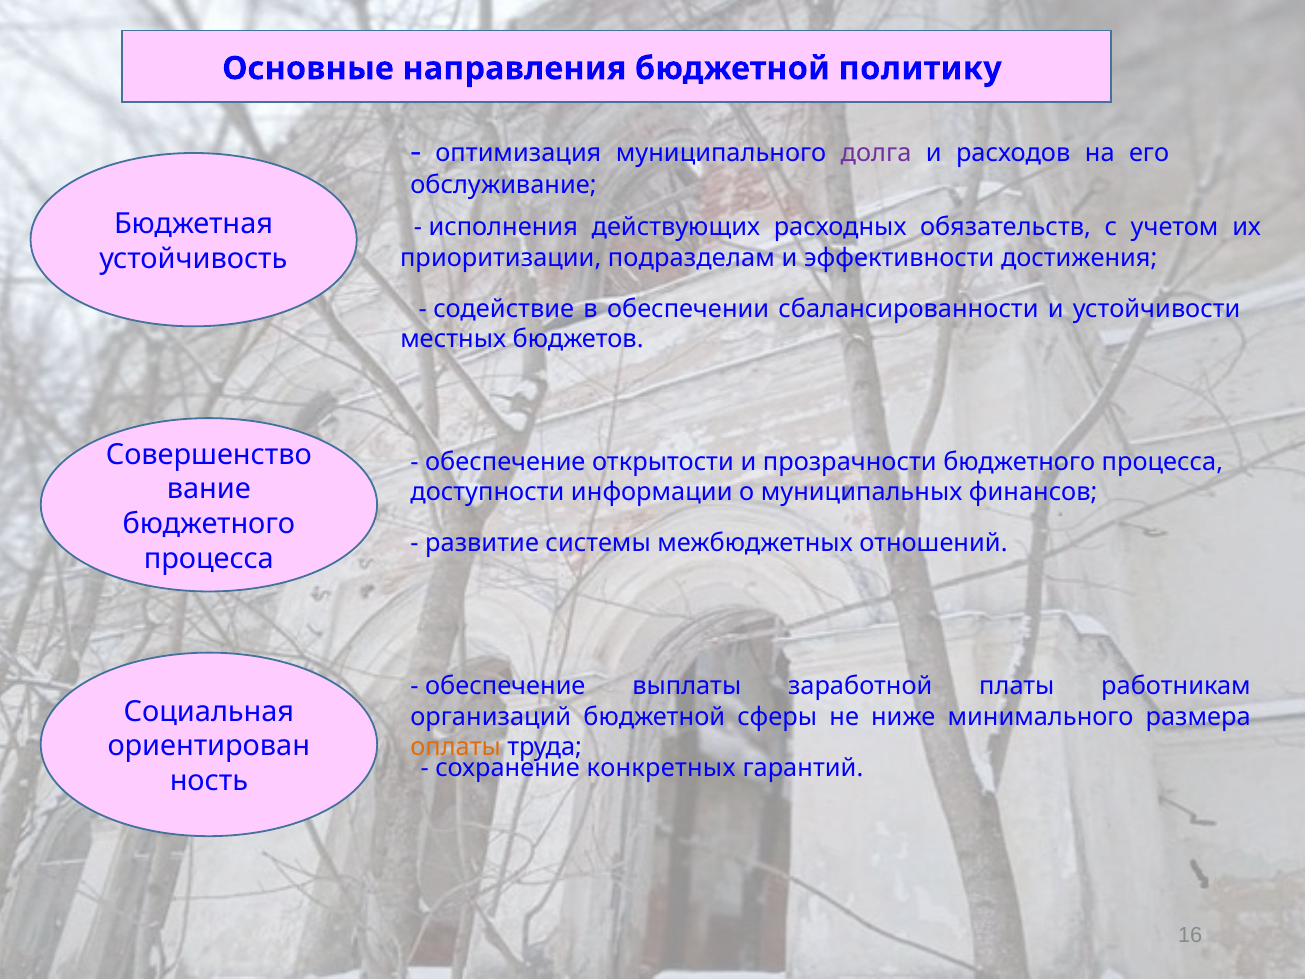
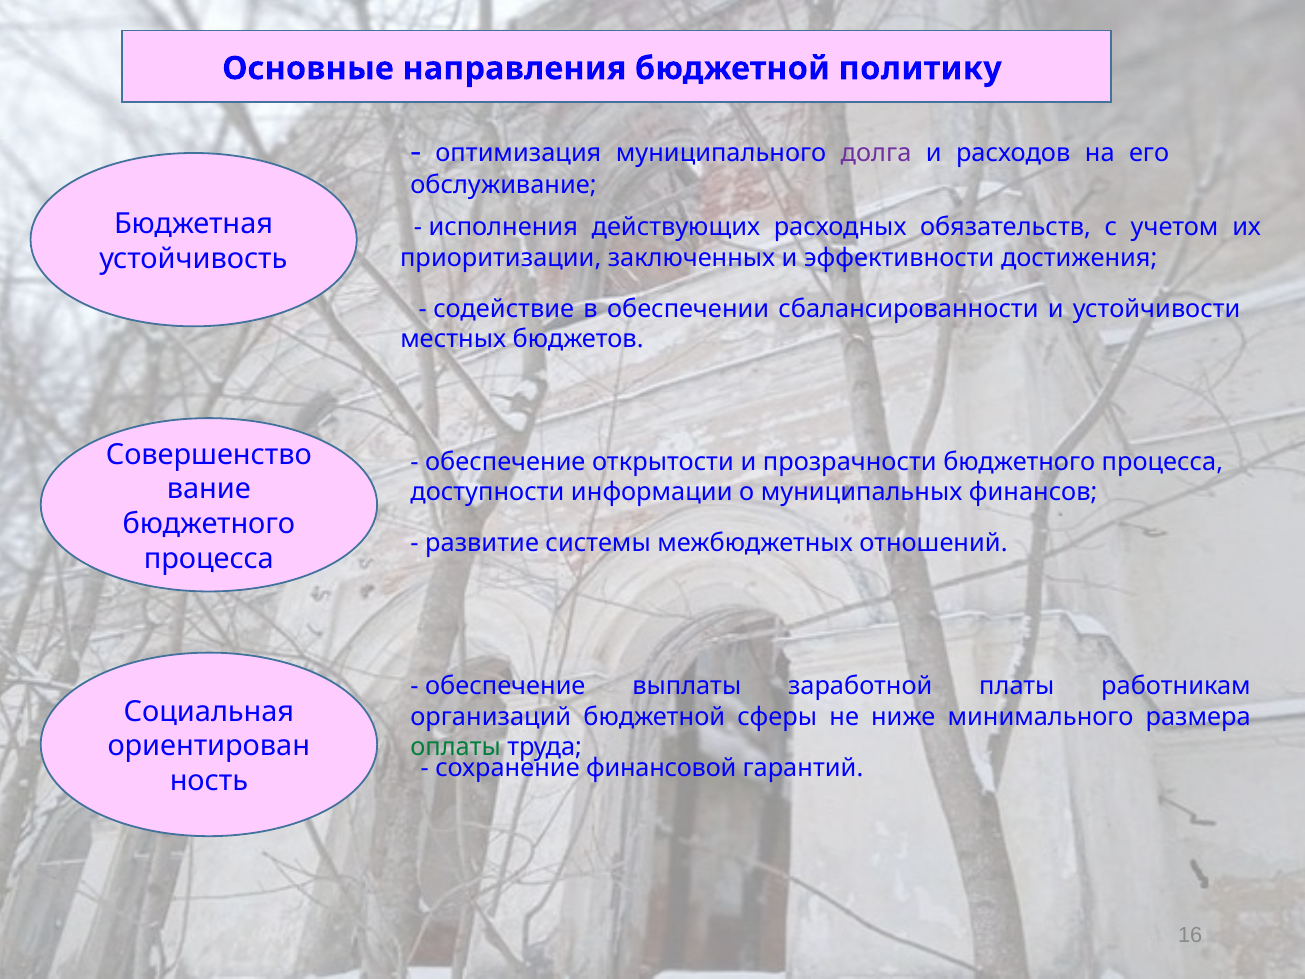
подразделам: подразделам -> заключенных
оплаты colour: orange -> green
конкретных: конкретных -> финансовой
